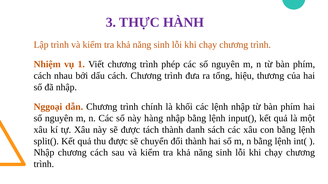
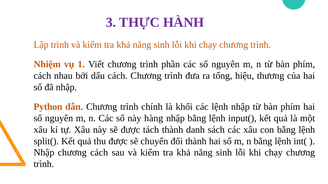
phép: phép -> phần
Nggoại: Nggoại -> Python
